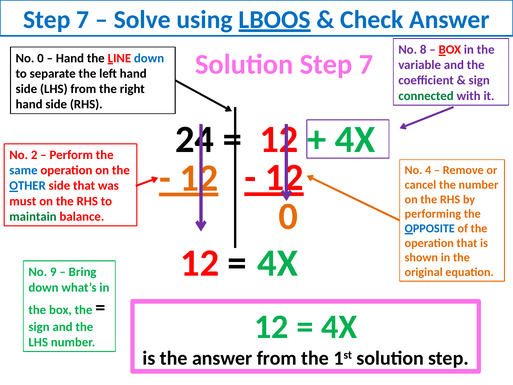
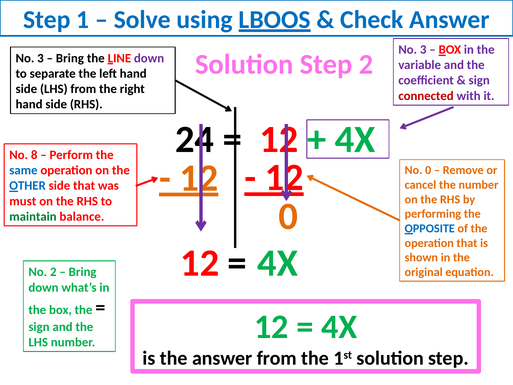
7 at (83, 20): 7 -> 1
8 at (423, 50): 8 -> 3
0 at (40, 58): 0 -> 3
Hand at (70, 58): Hand -> Bring
down at (149, 58) colour: blue -> purple
Solution Step 7: 7 -> 2
connected colour: green -> red
2: 2 -> 8
No 4: 4 -> 0
No 9: 9 -> 2
